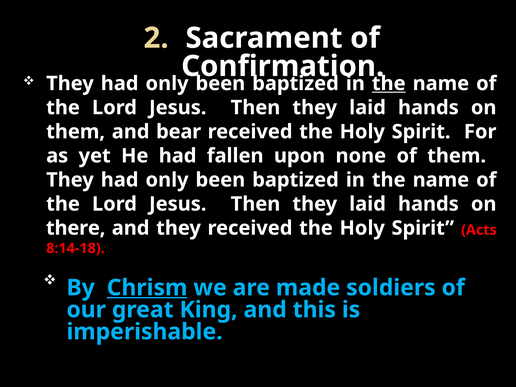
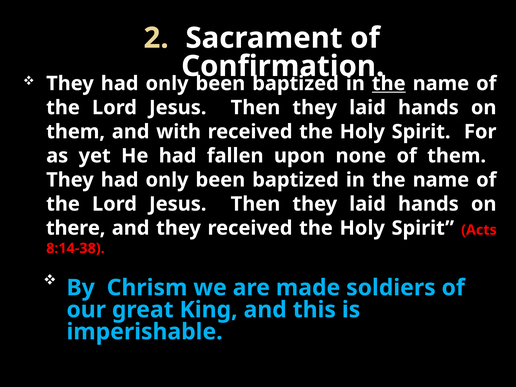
bear: bear -> with
8:14-18: 8:14-18 -> 8:14-38
Chrism underline: present -> none
